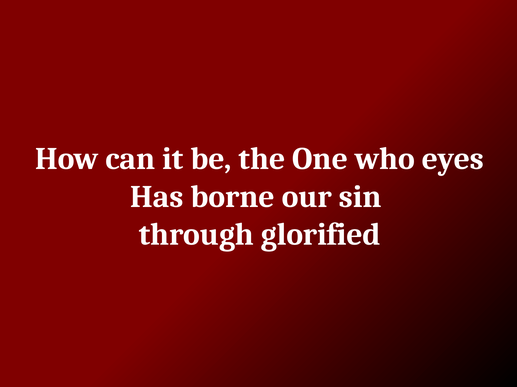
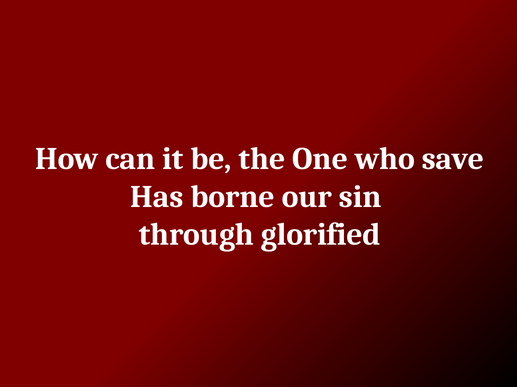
eyes: eyes -> save
